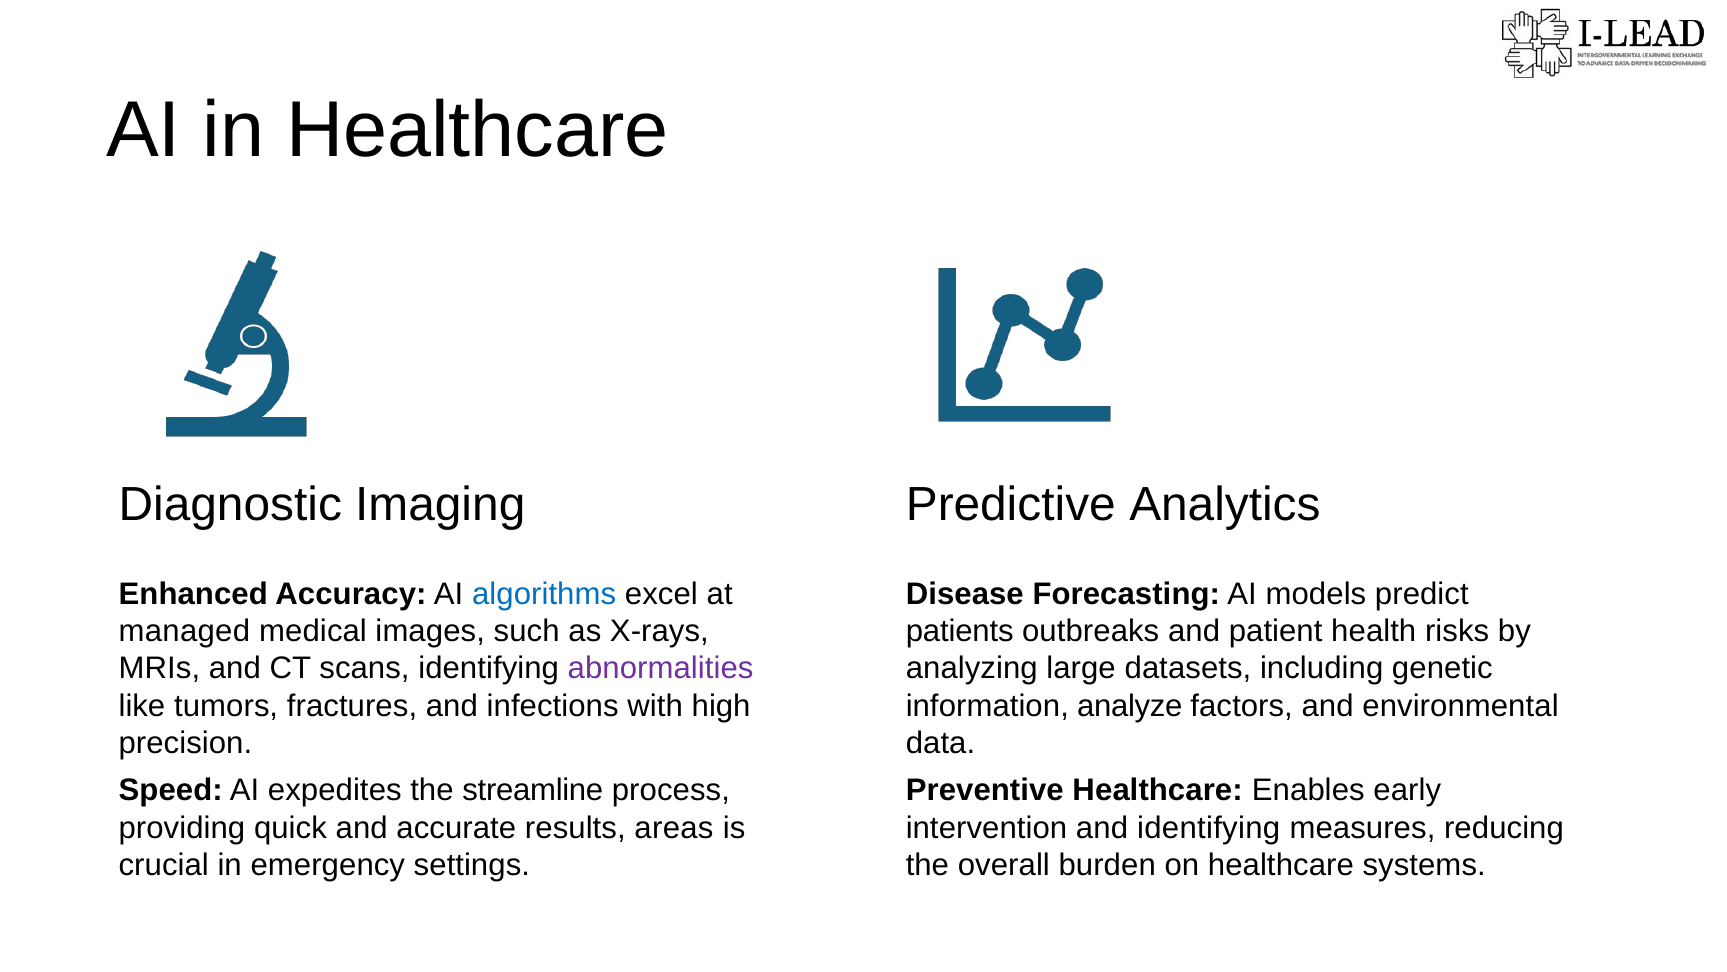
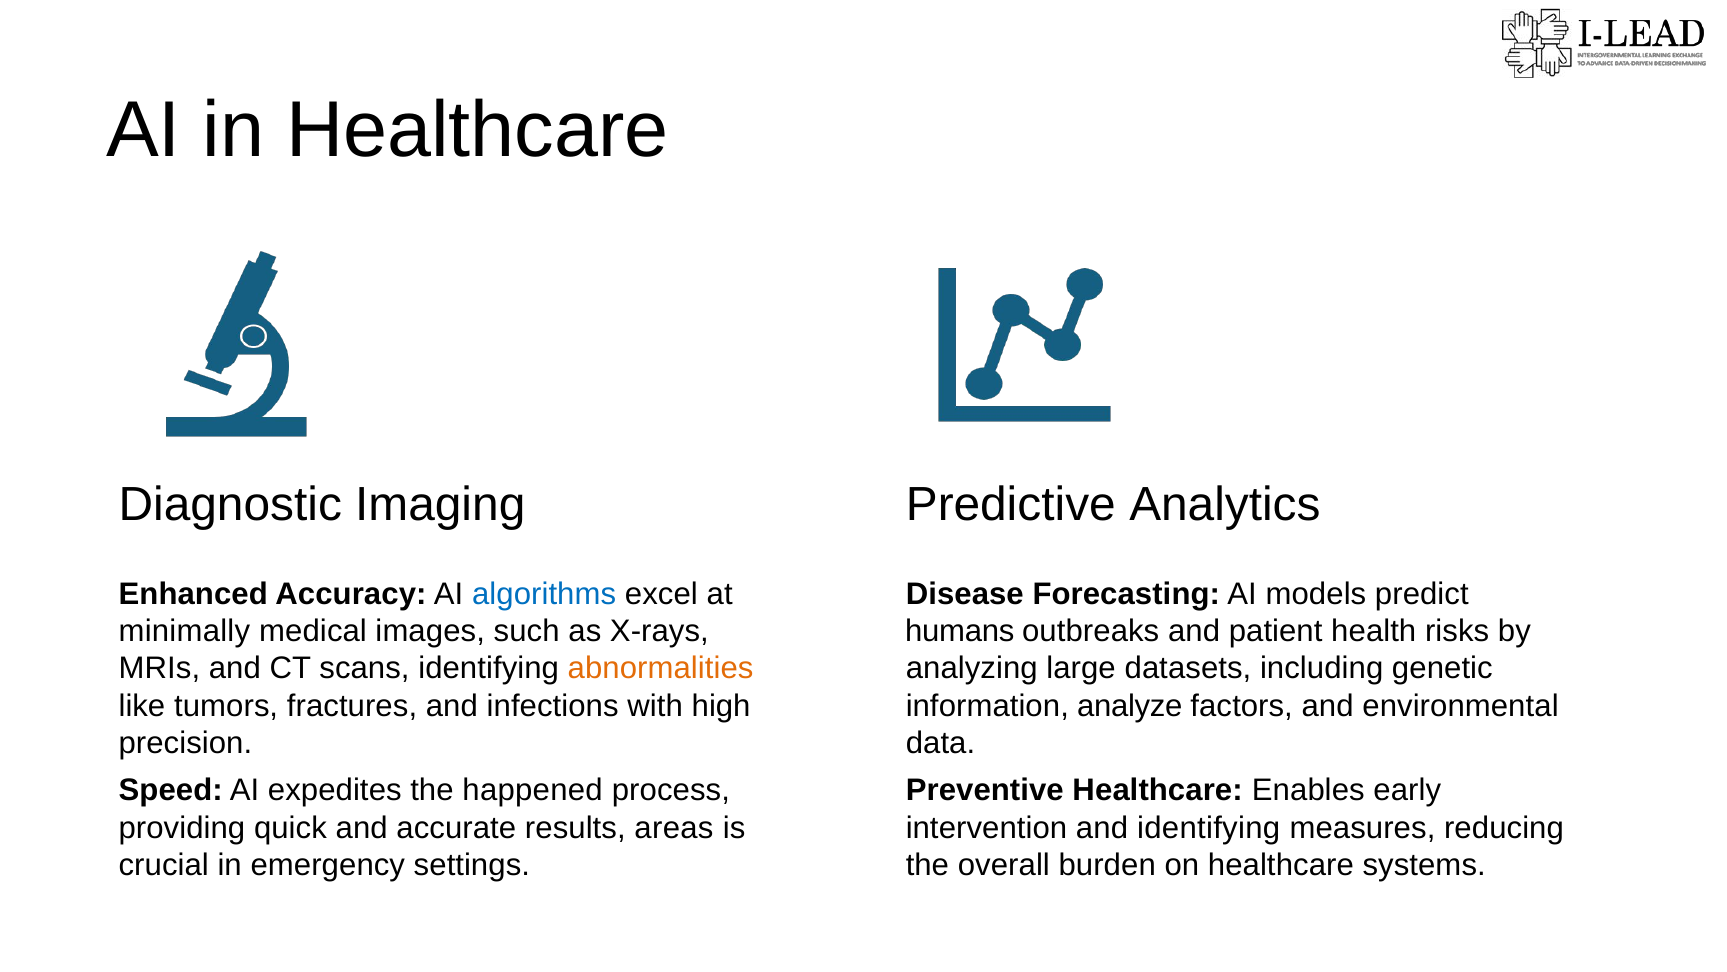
managed: managed -> minimally
patients: patients -> humans
abnormalities colour: purple -> orange
streamline: streamline -> happened
